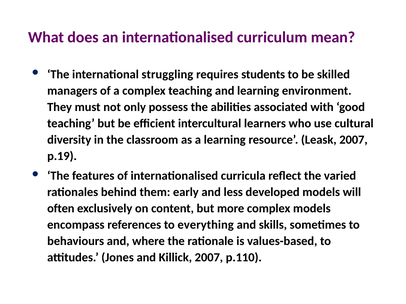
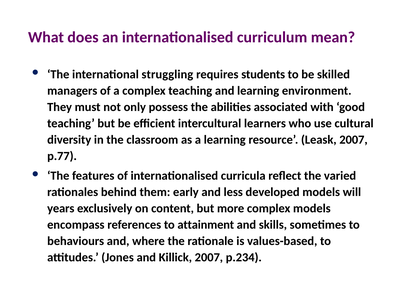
p.19: p.19 -> p.77
often: often -> years
everything: everything -> attainment
p.110: p.110 -> p.234
